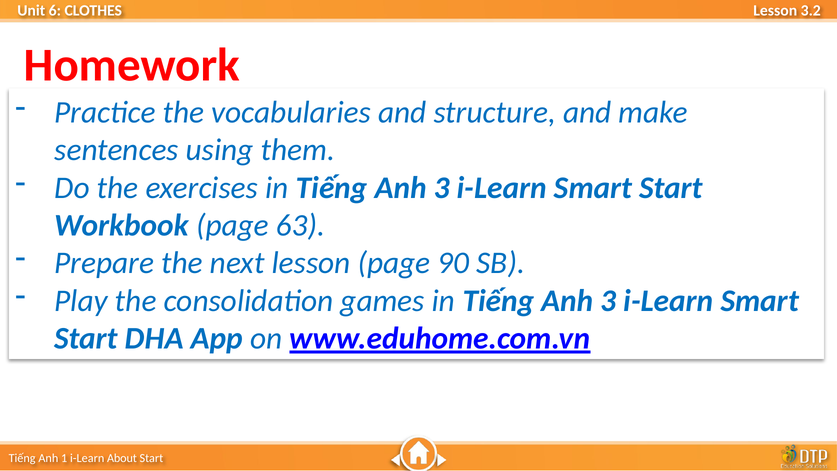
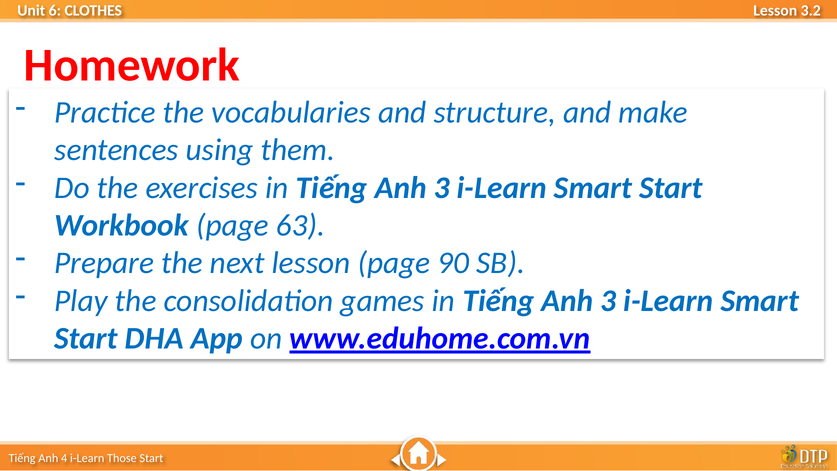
1: 1 -> 4
About: About -> Those
